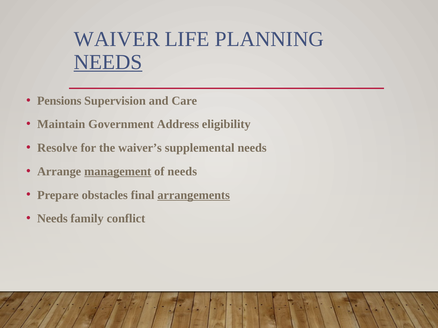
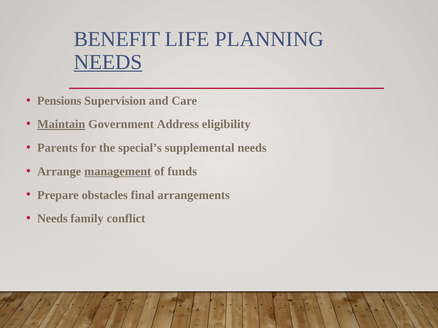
WAIVER: WAIVER -> BENEFIT
Maintain underline: none -> present
Resolve: Resolve -> Parents
waiver’s: waiver’s -> special’s
of needs: needs -> funds
arrangements underline: present -> none
